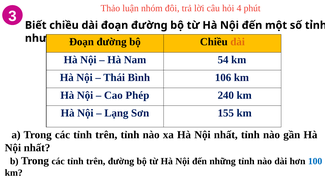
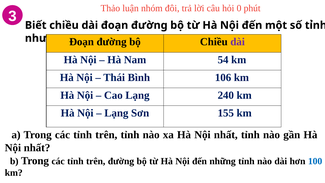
4: 4 -> 0
dài at (238, 42) colour: orange -> purple
Cao Phép: Phép -> Lạng
